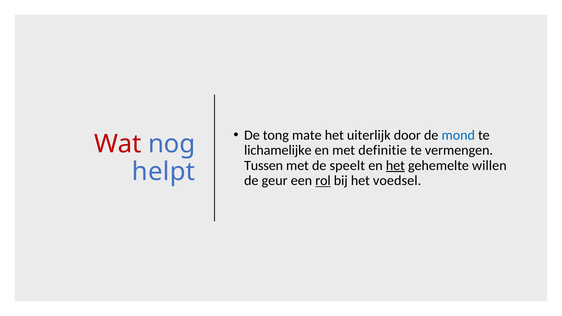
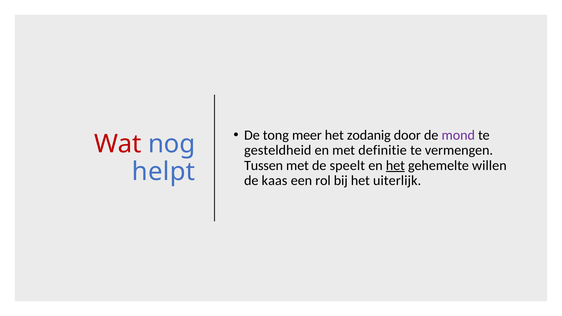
mate: mate -> meer
uiterlijk: uiterlijk -> zodanig
mond colour: blue -> purple
lichamelijke: lichamelijke -> gesteldheid
geur: geur -> kaas
rol underline: present -> none
voedsel: voedsel -> uiterlijk
